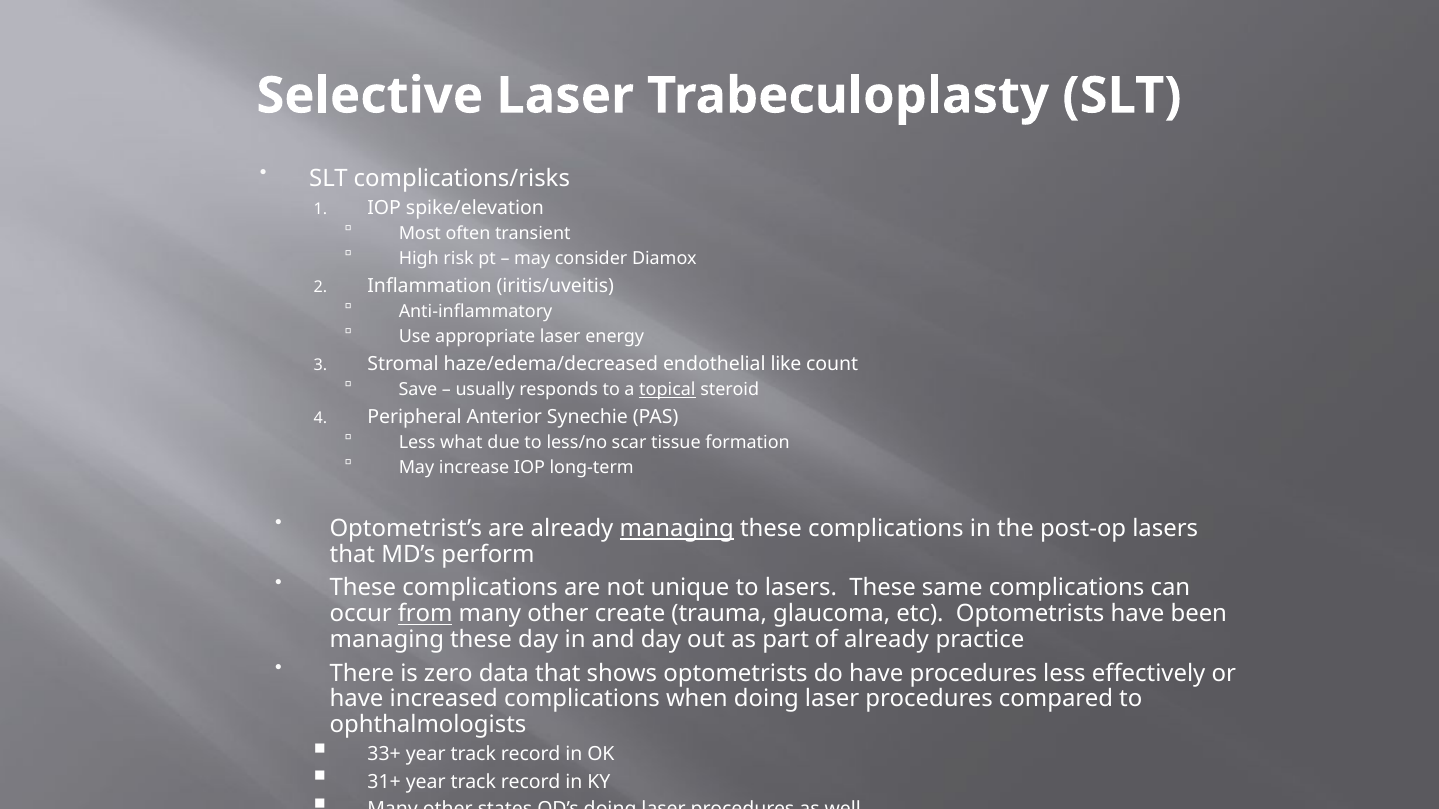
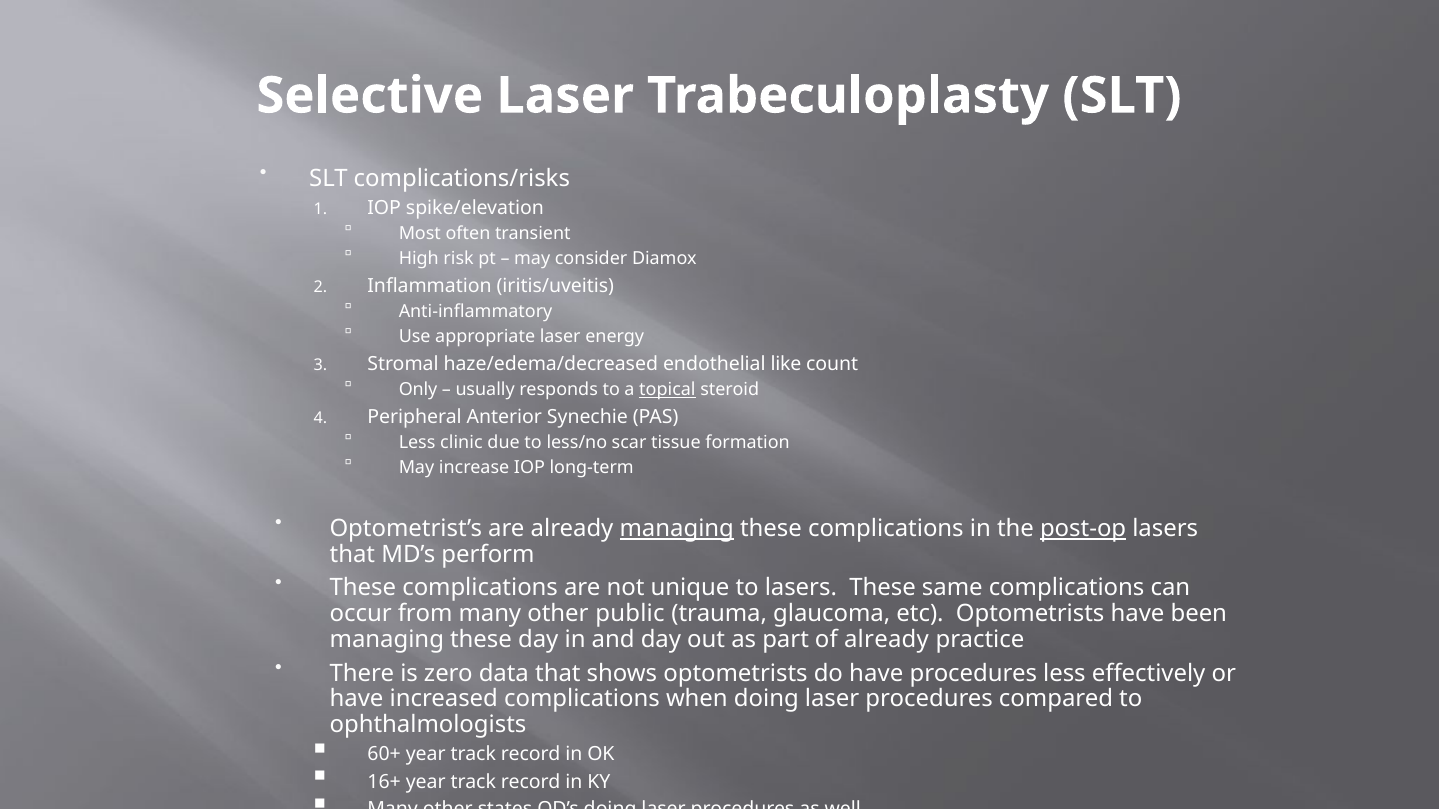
Save: Save -> Only
what: what -> clinic
post-op underline: none -> present
from underline: present -> none
create: create -> public
33+: 33+ -> 60+
31+: 31+ -> 16+
